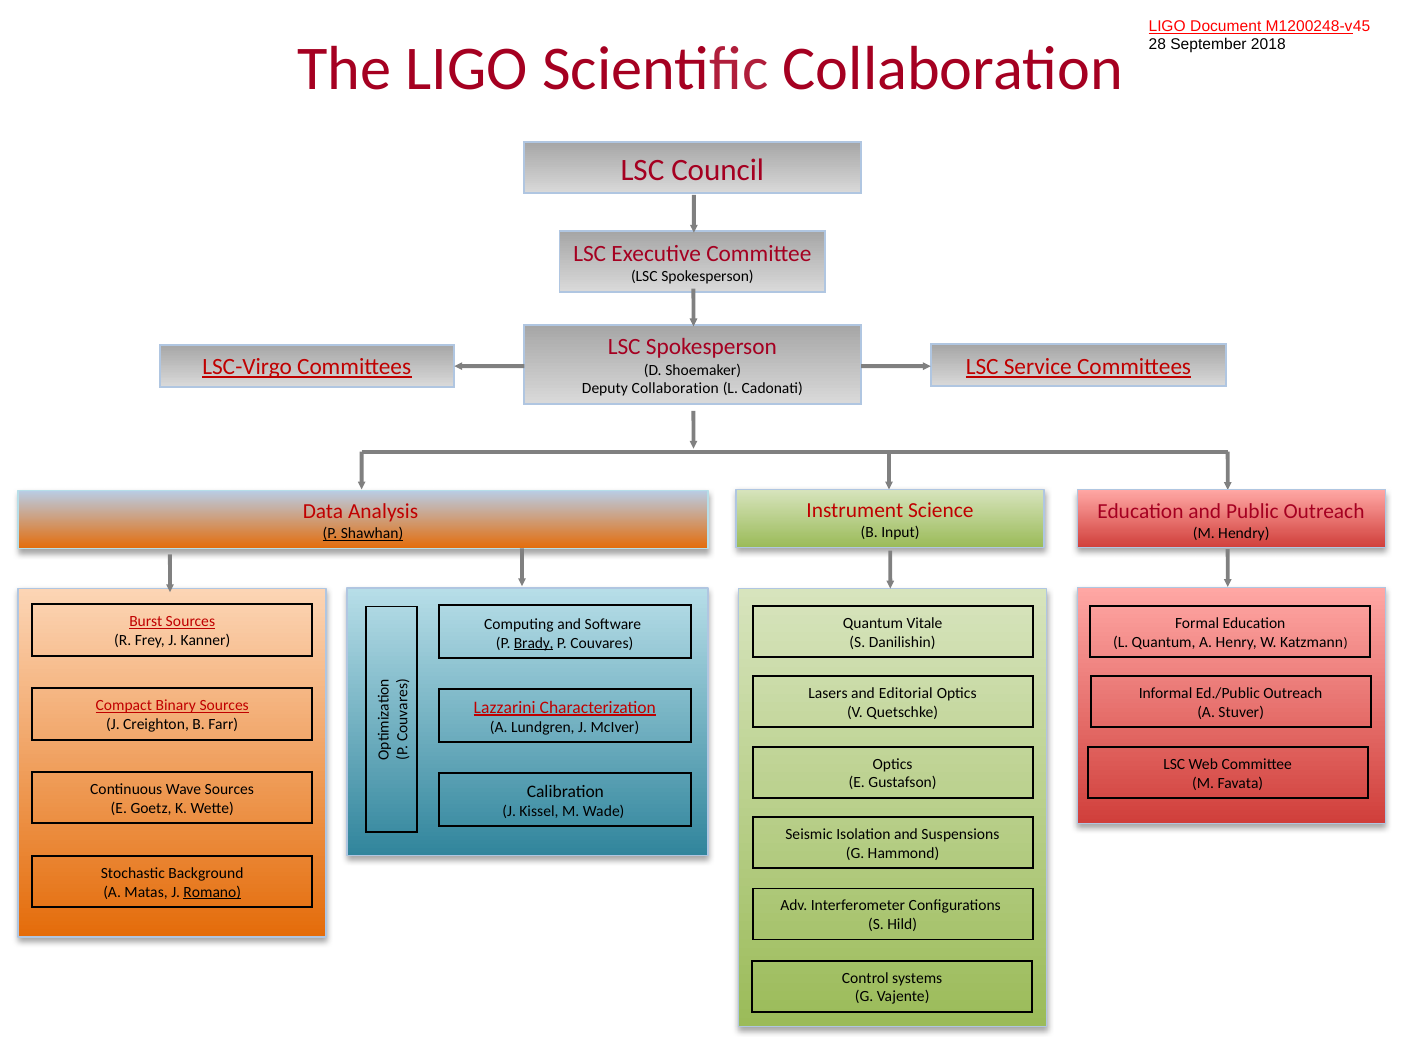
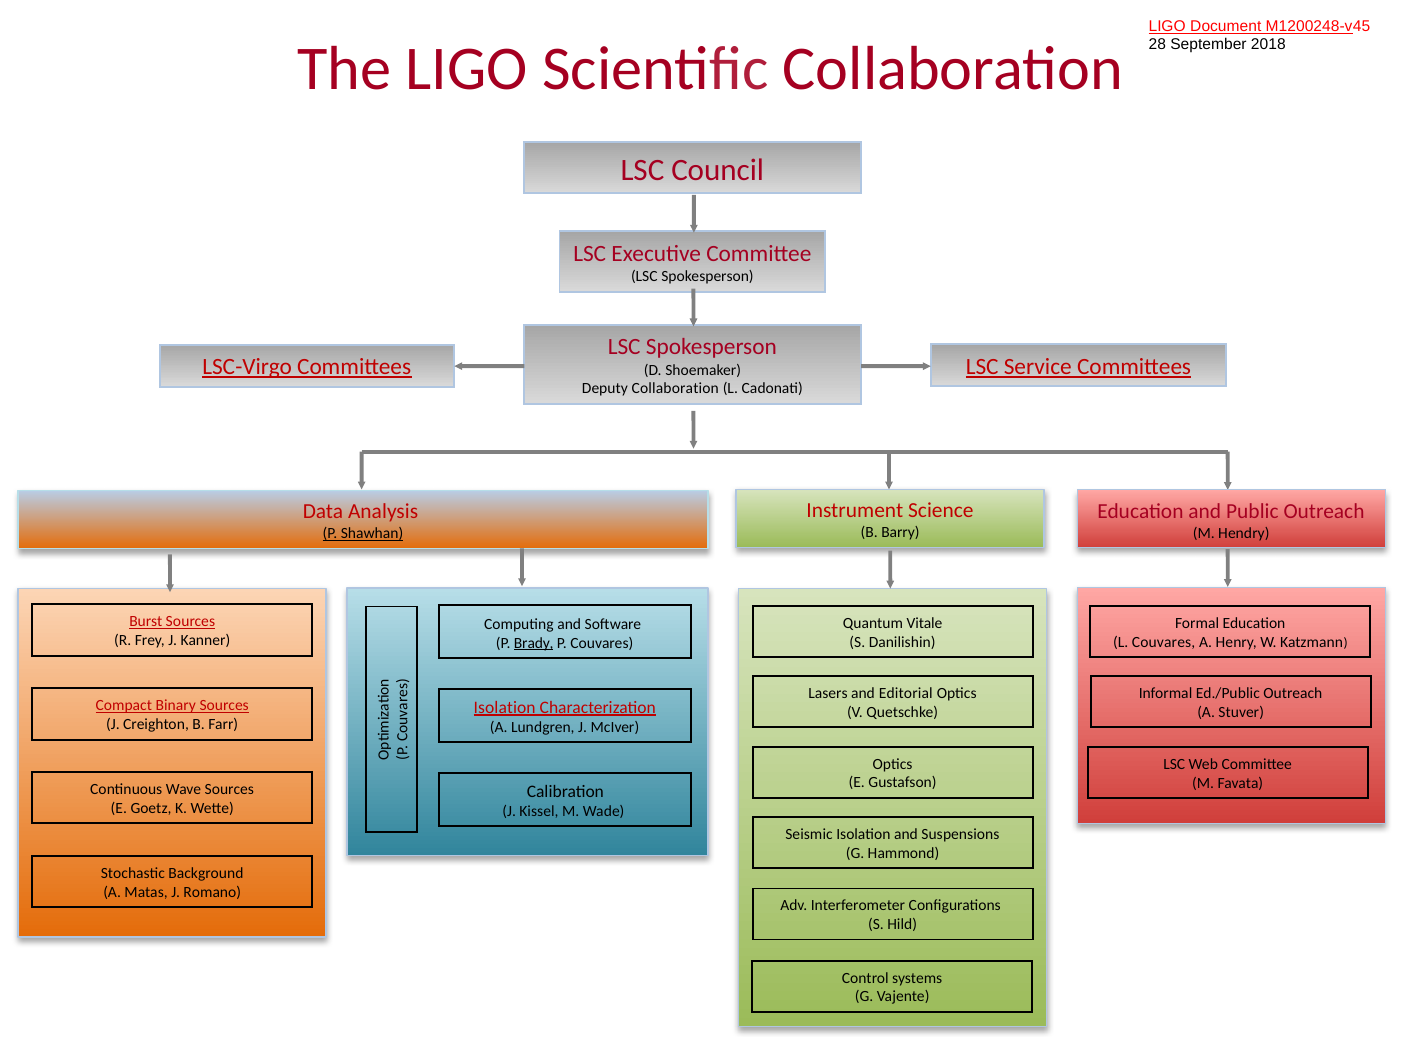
Input: Input -> Barry
L Quantum: Quantum -> Couvares
Lazzarini at (505, 708): Lazzarini -> Isolation
Romano underline: present -> none
